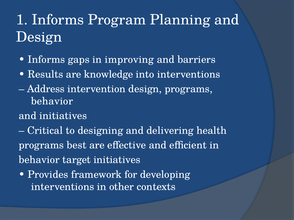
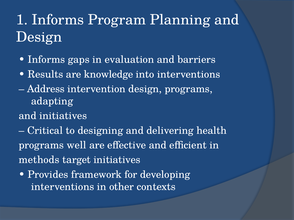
improving: improving -> evaluation
behavior at (52, 101): behavior -> adapting
best: best -> well
behavior at (39, 160): behavior -> methods
